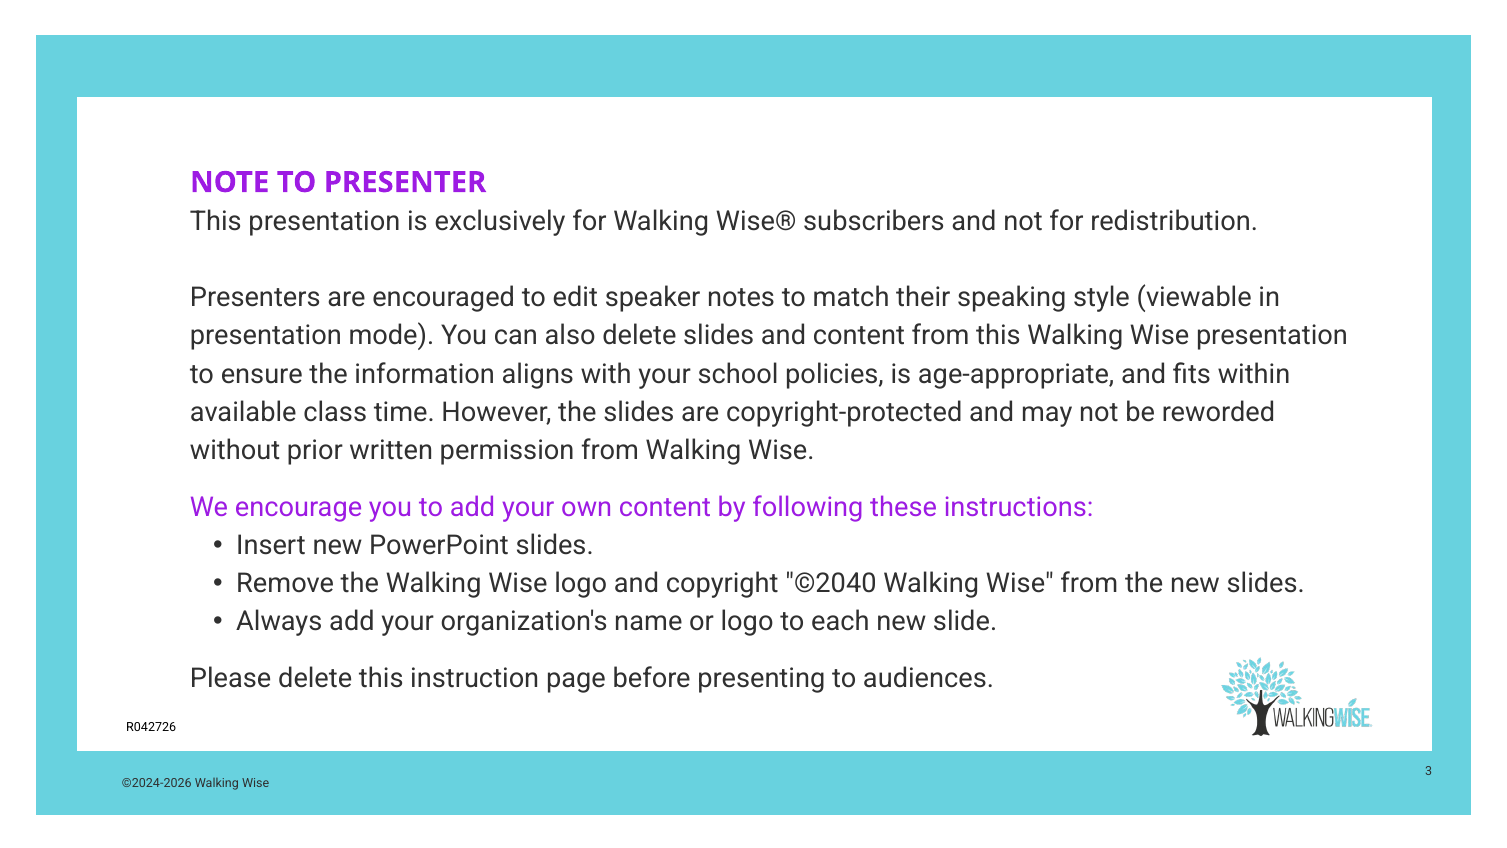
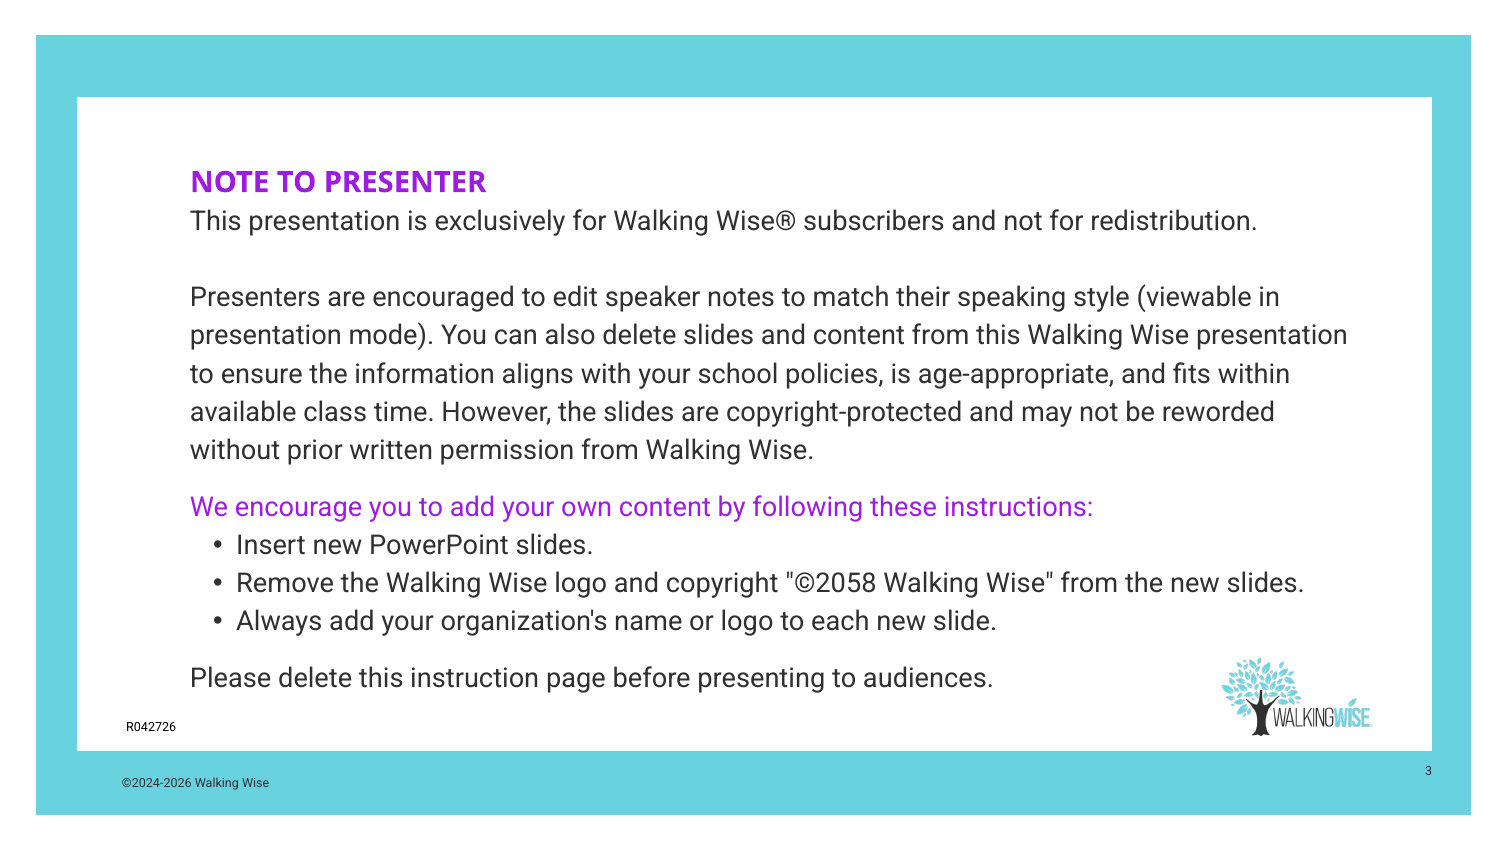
©2040: ©2040 -> ©2058
